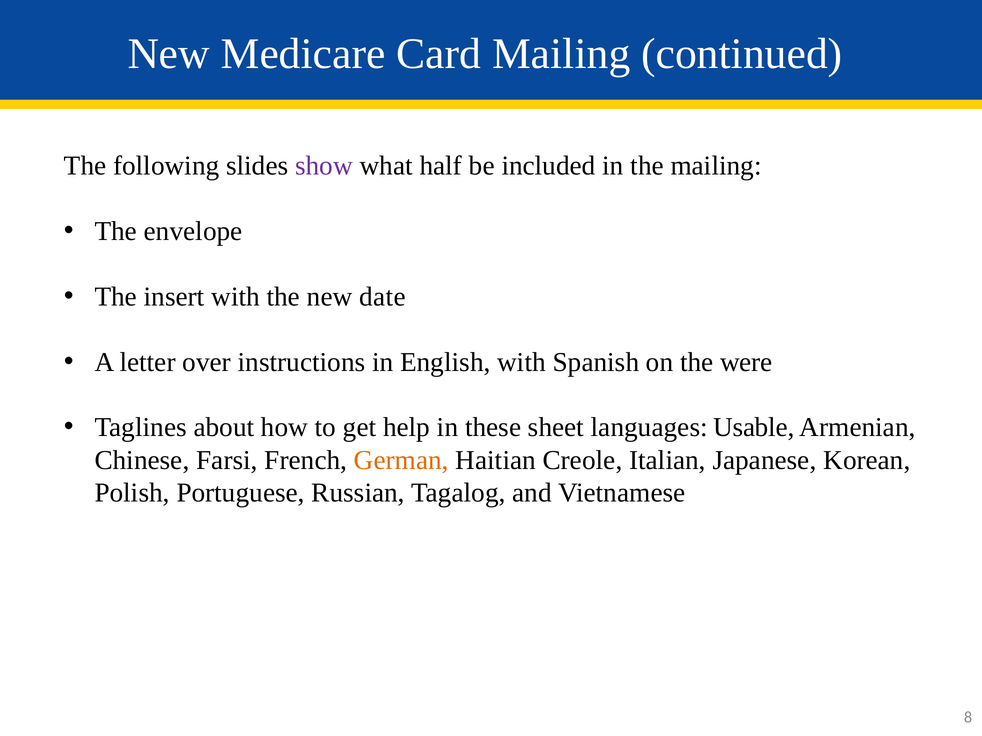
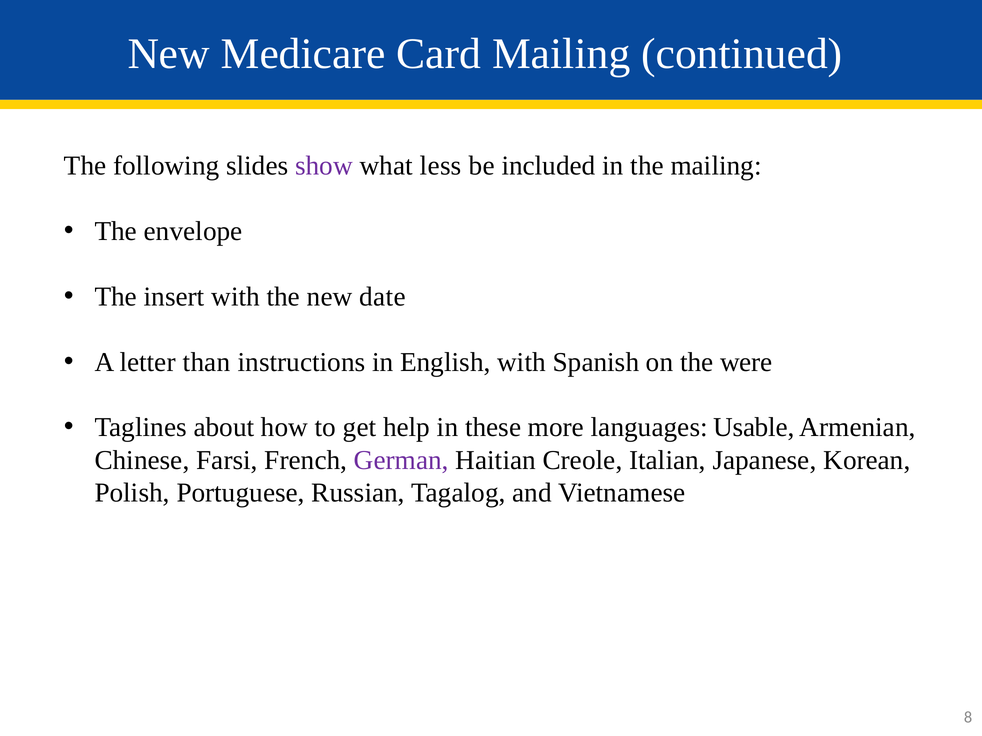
half: half -> less
over: over -> than
sheet: sheet -> more
German colour: orange -> purple
